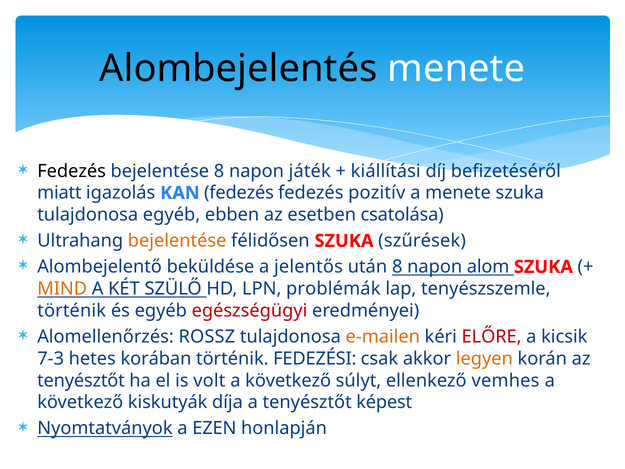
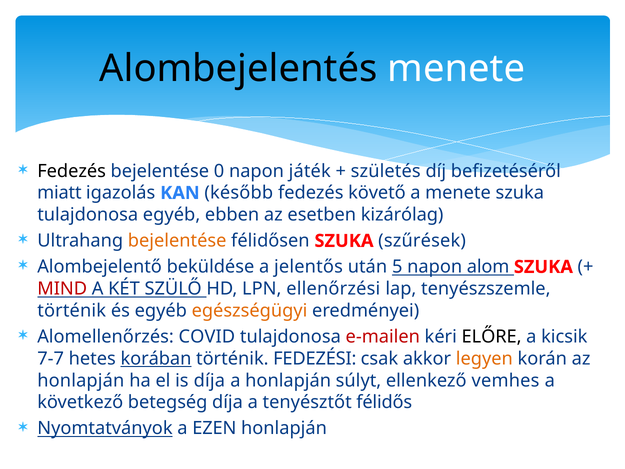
bejelentése 8: 8 -> 0
kiállítási: kiállítási -> születés
KAN fedezés: fedezés -> később
pozitív: pozitív -> követő
csatolása: csatolása -> kizárólag
után 8: 8 -> 5
MIND colour: orange -> red
problémák: problémák -> ellenőrzési
egészségügyi colour: red -> orange
ROSSZ: ROSSZ -> COVID
e-mailen colour: orange -> red
ELŐRE colour: red -> black
7-3: 7-3 -> 7-7
korában underline: none -> present
tenyésztőt at (81, 380): tenyésztőt -> honlapján
is volt: volt -> díja
következő at (288, 380): következő -> honlapján
kiskutyák: kiskutyák -> betegség
képest: képest -> félidős
